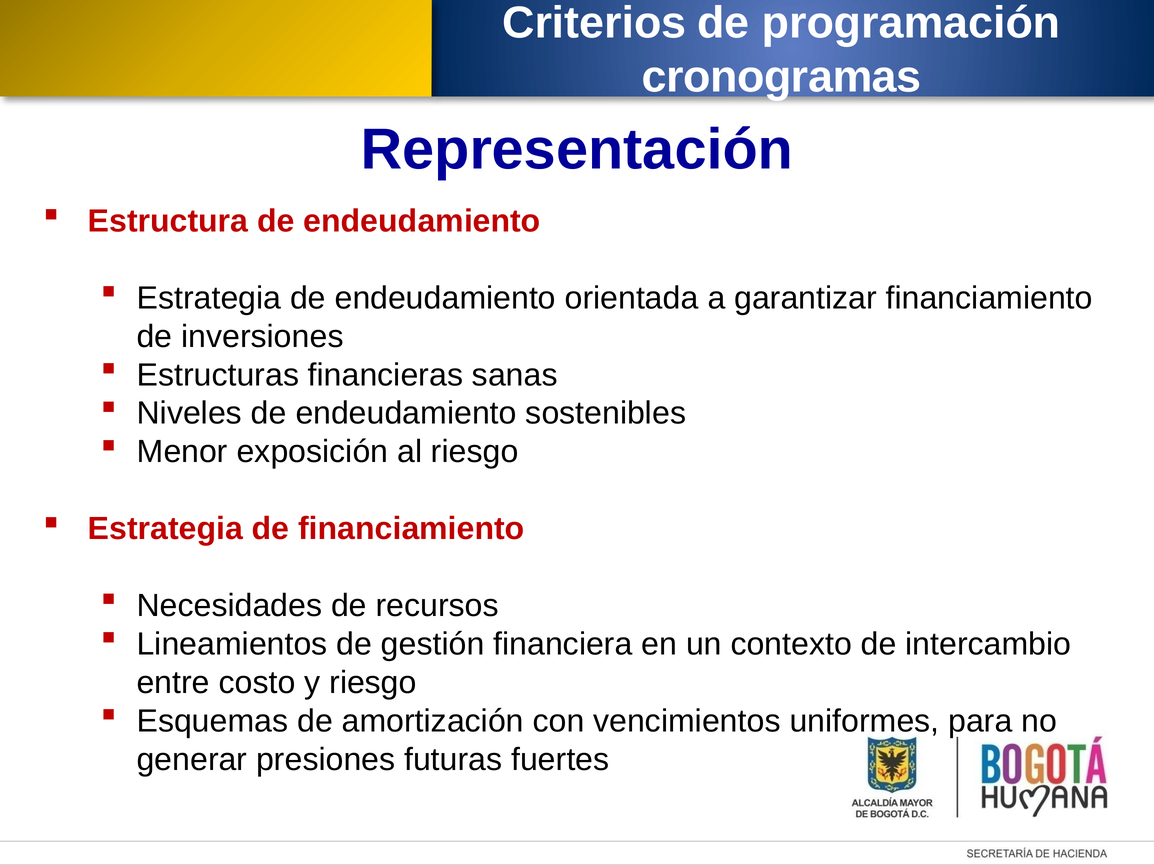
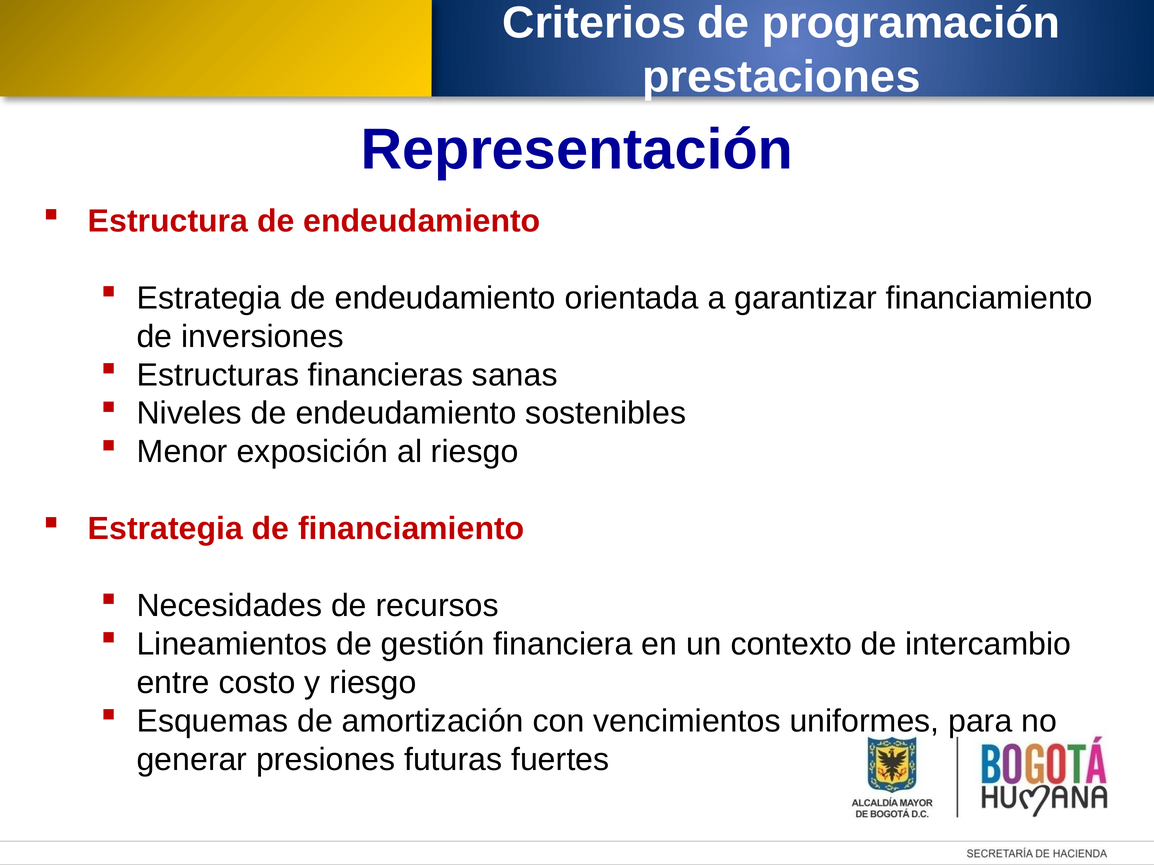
cronogramas: cronogramas -> prestaciones
